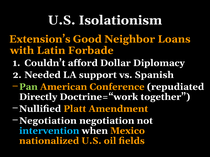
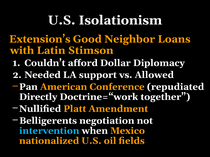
Forbade: Forbade -> Stimson
Spanish: Spanish -> Allowed
Pan colour: light green -> white
Negotiation at (48, 121): Negotiation -> Belligerents
